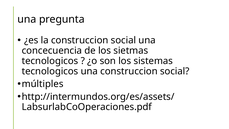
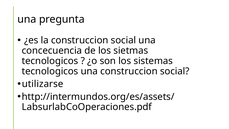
múltiples: múltiples -> utilizarse
